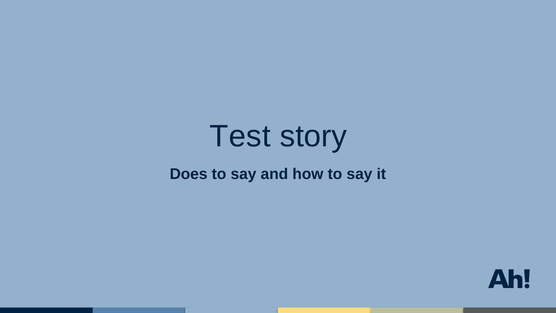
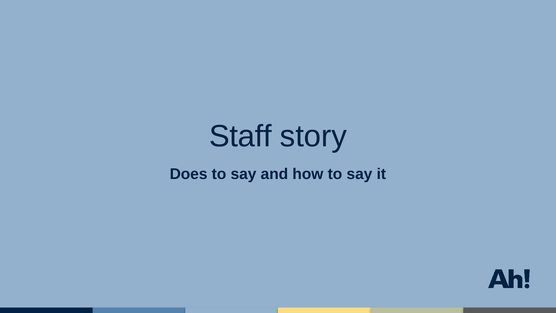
Test: Test -> Staff
